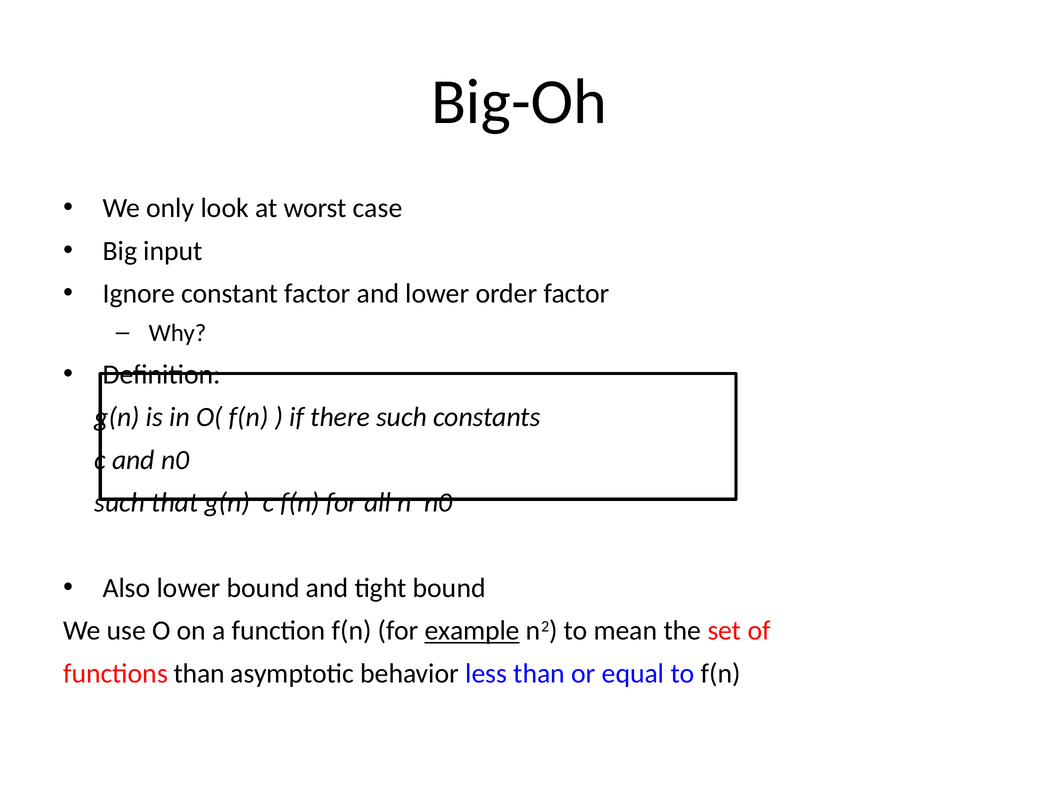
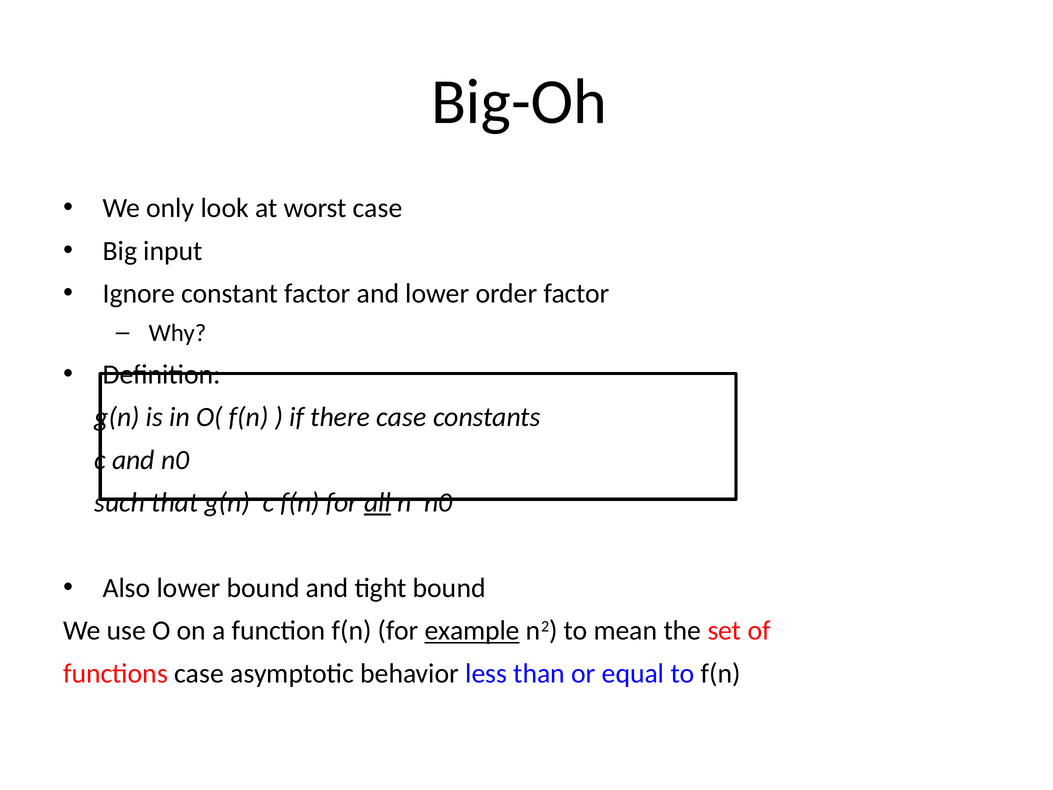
there such: such -> case
all underline: none -> present
functions than: than -> case
